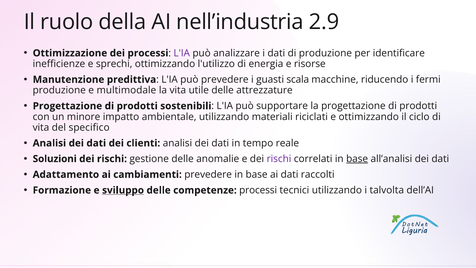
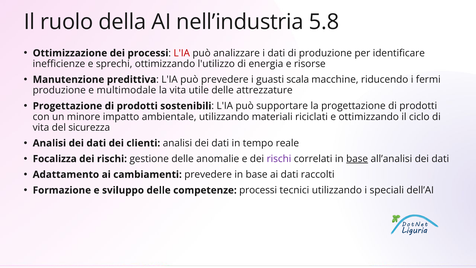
2.9: 2.9 -> 5.8
L'IA at (182, 53) colour: purple -> red
specifico: specifico -> sicurezza
Soluzioni: Soluzioni -> Focalizza
sviluppo underline: present -> none
talvolta: talvolta -> speciali
